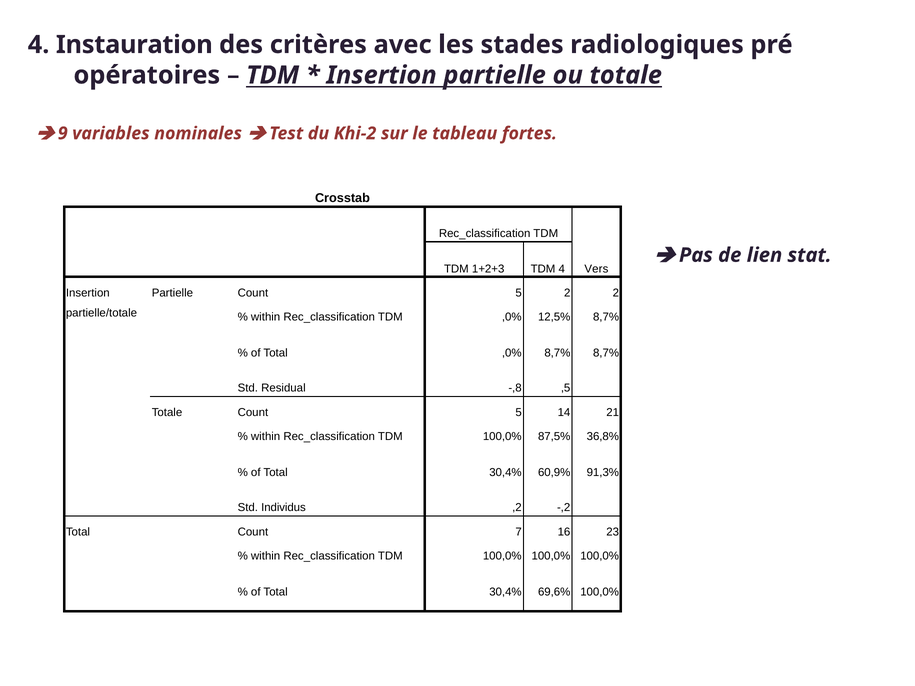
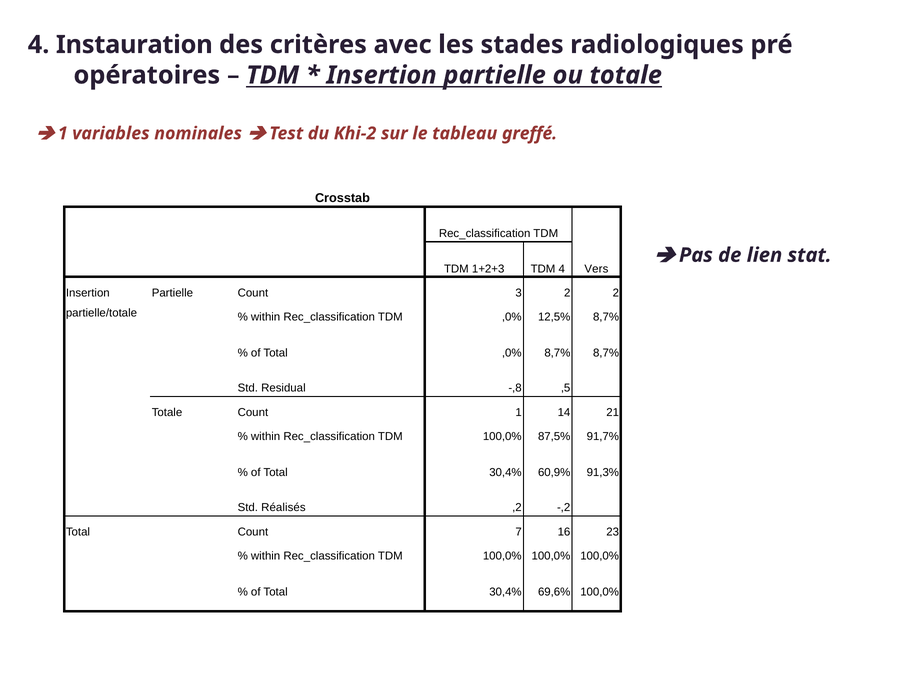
9 at (63, 133): 9 -> 1
fortes: fortes -> greffé
Partielle Count 5: 5 -> 3
Totale Count 5: 5 -> 1
36,8%: 36,8% -> 91,7%
Individus: Individus -> Réalisés
